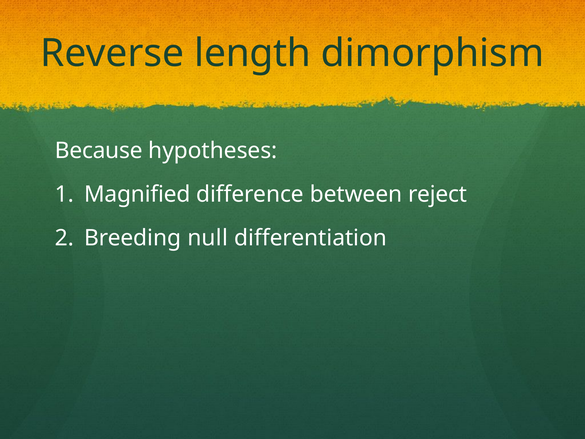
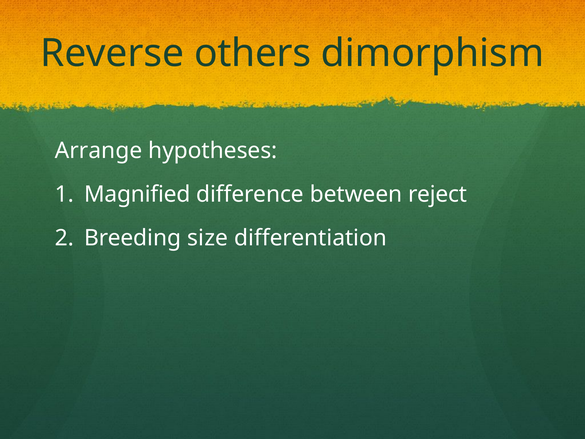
length: length -> others
Because: Because -> Arrange
null: null -> size
